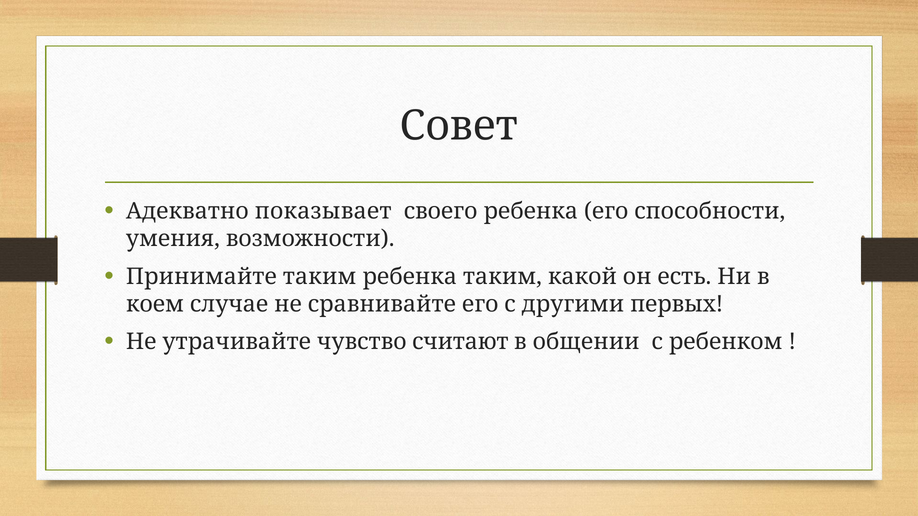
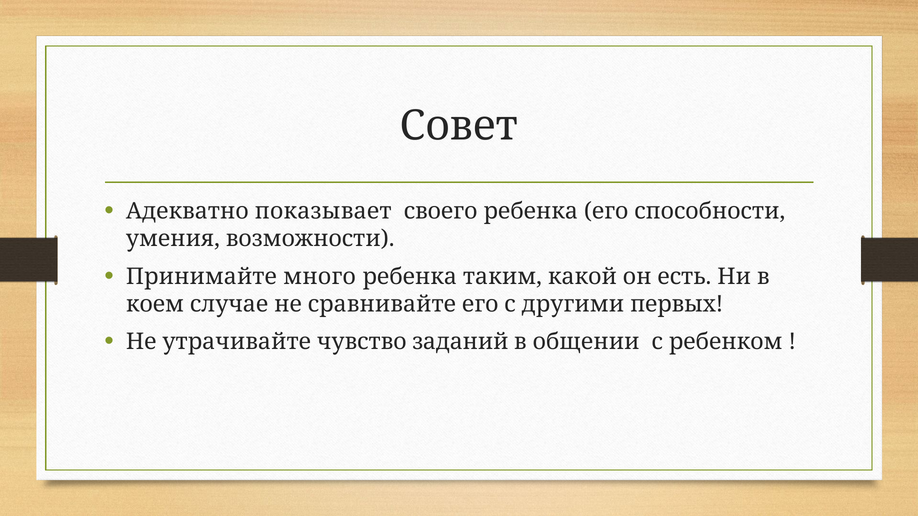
Принимайте таким: таким -> много
считают: считают -> заданий
